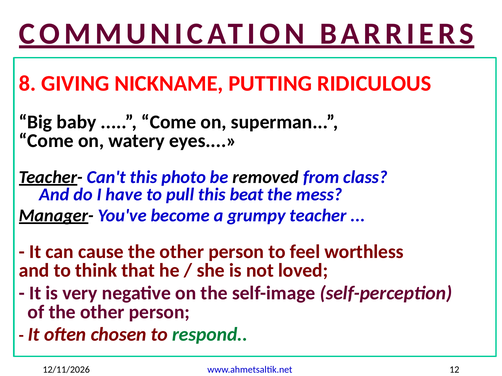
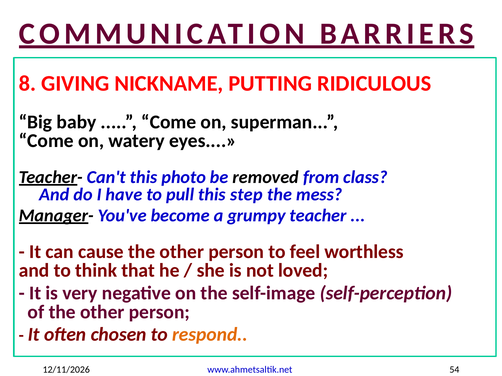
beat: beat -> step
respond colour: green -> orange
12: 12 -> 54
